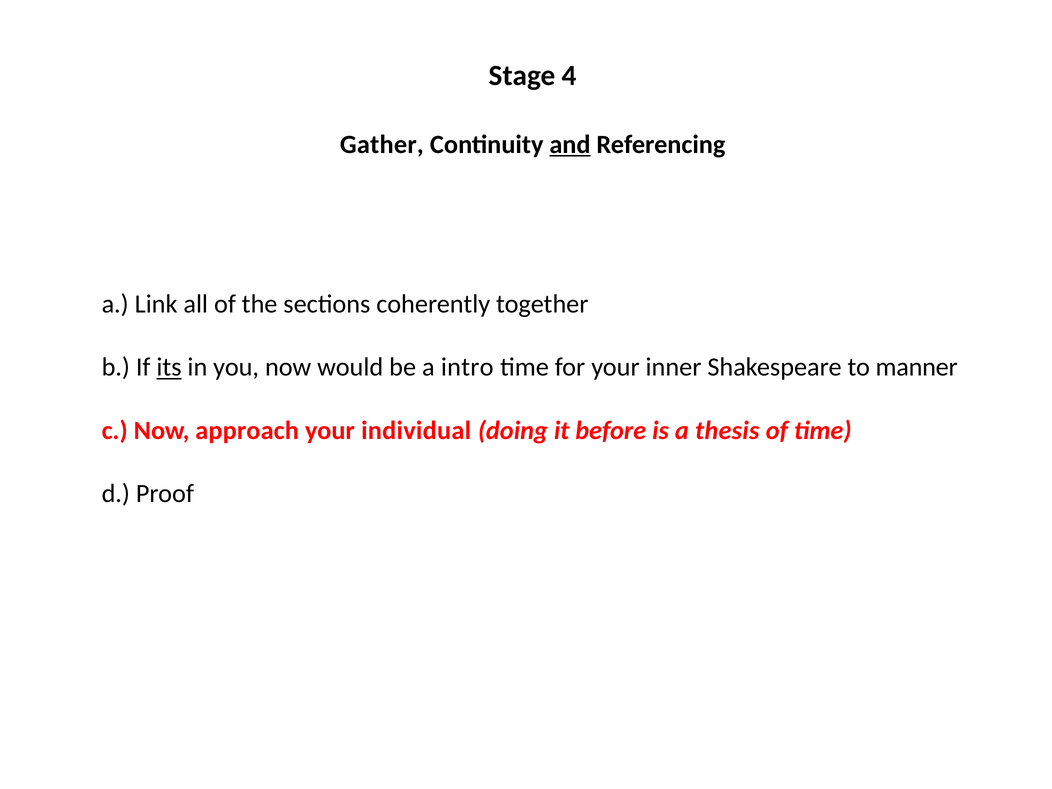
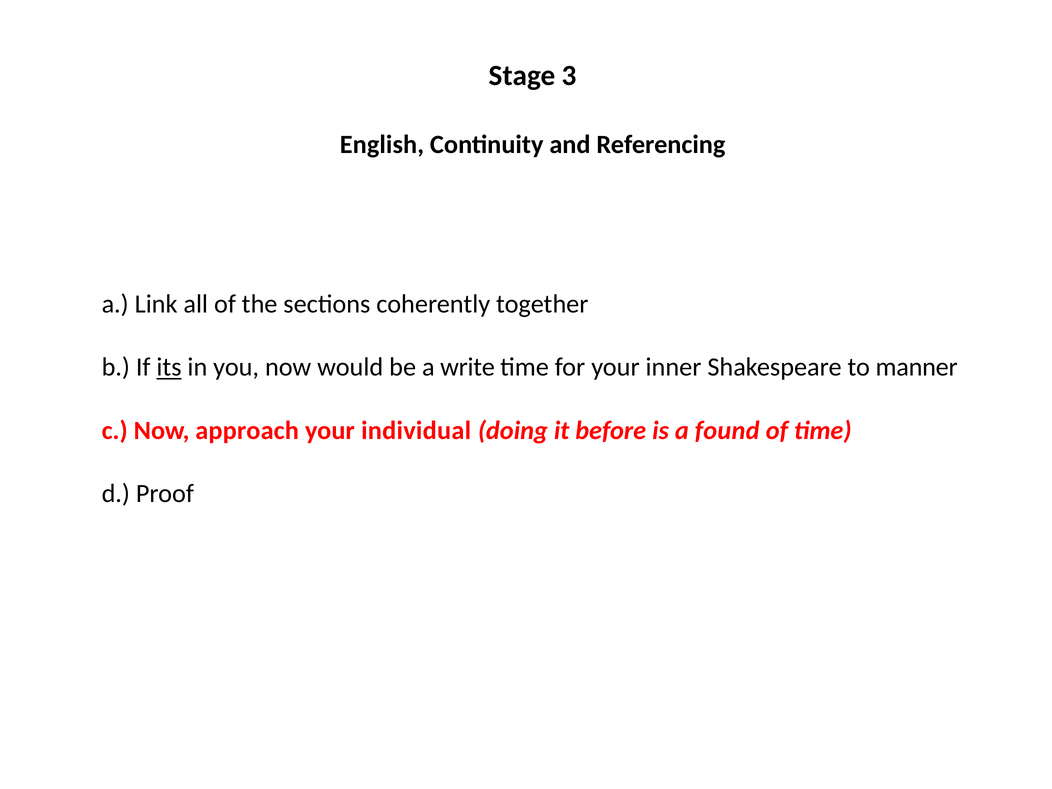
4: 4 -> 3
Gather: Gather -> English
and underline: present -> none
intro: intro -> write
thesis: thesis -> found
